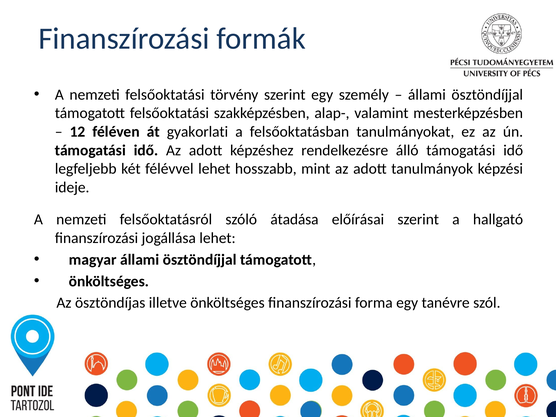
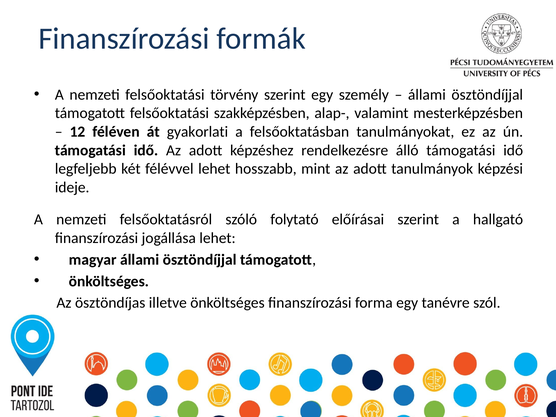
átadása: átadása -> folytató
